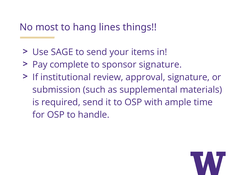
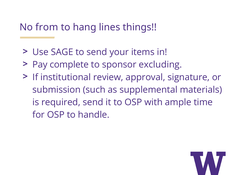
most: most -> from
sponsor signature: signature -> excluding
